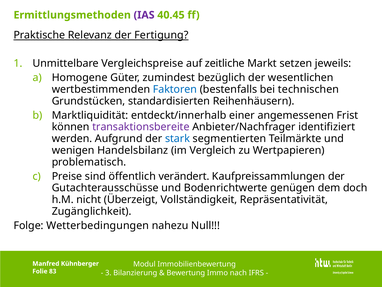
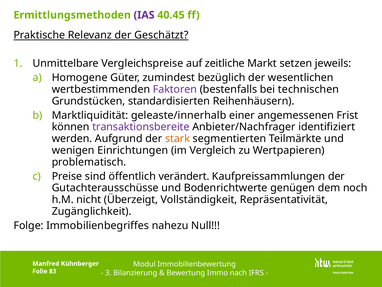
Fertigung: Fertigung -> Geschätzt
Faktoren colour: blue -> purple
entdeckt/innerhalb: entdeckt/innerhalb -> geleaste/innerhalb
stark colour: blue -> orange
Handelsbilanz: Handelsbilanz -> Einrichtungen
doch: doch -> noch
Wetterbedingungen: Wetterbedingungen -> Immobilienbegriffes
